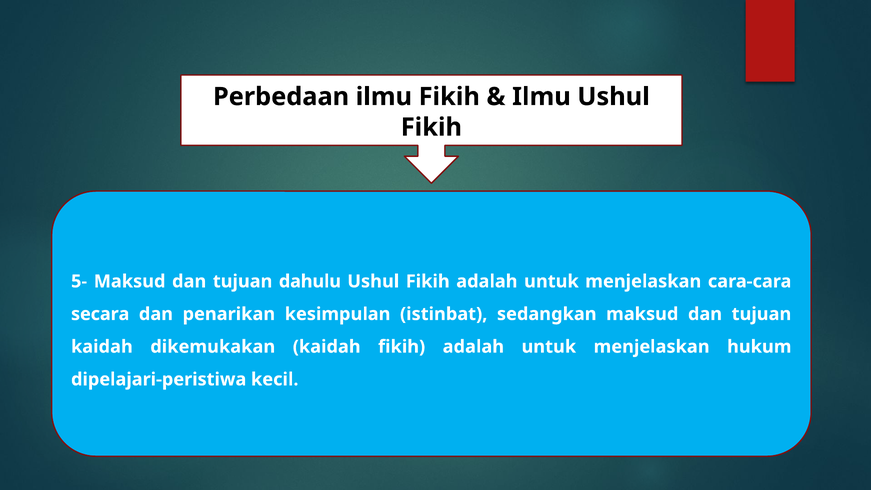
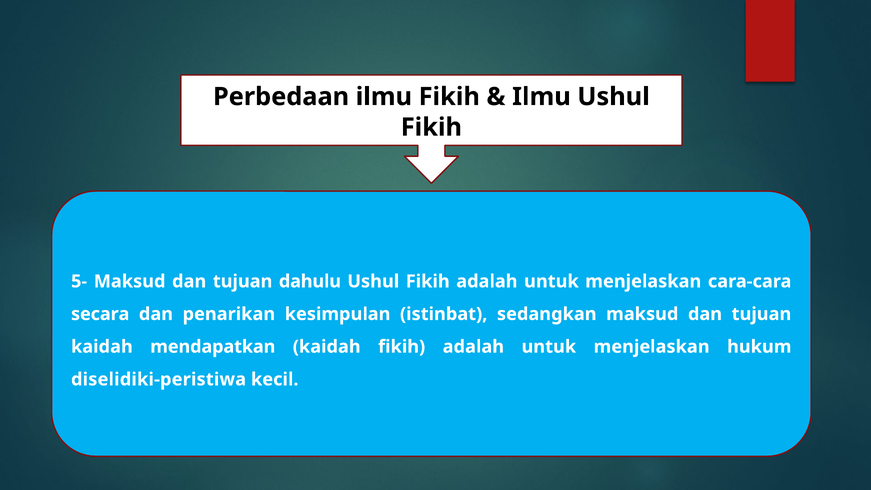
dikemukakan: dikemukakan -> mendapatkan
dipelajari-peristiwa: dipelajari-peristiwa -> diselidiki-peristiwa
